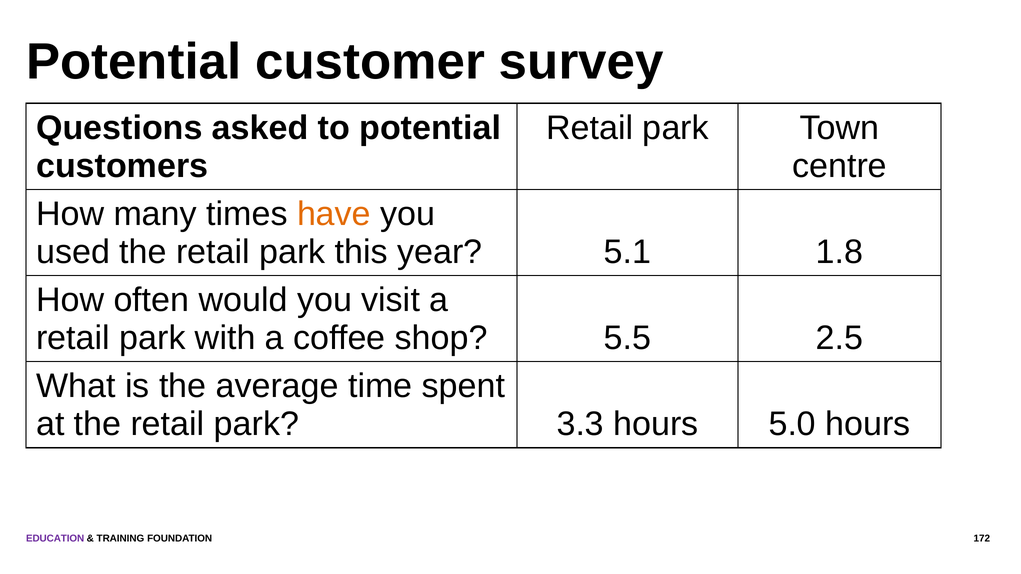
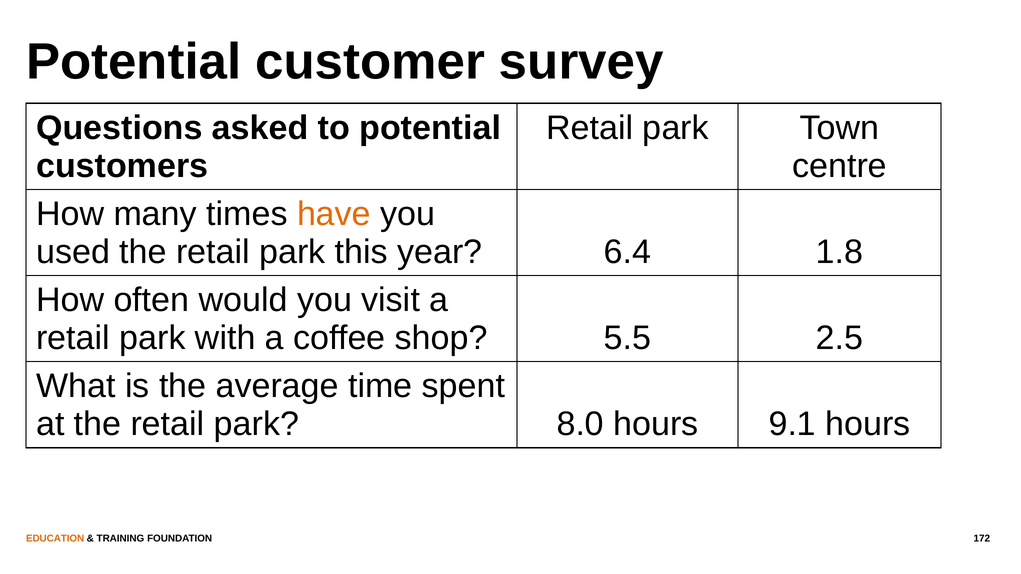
5.1: 5.1 -> 6.4
3.3: 3.3 -> 8.0
5.0: 5.0 -> 9.1
EDUCATION colour: purple -> orange
